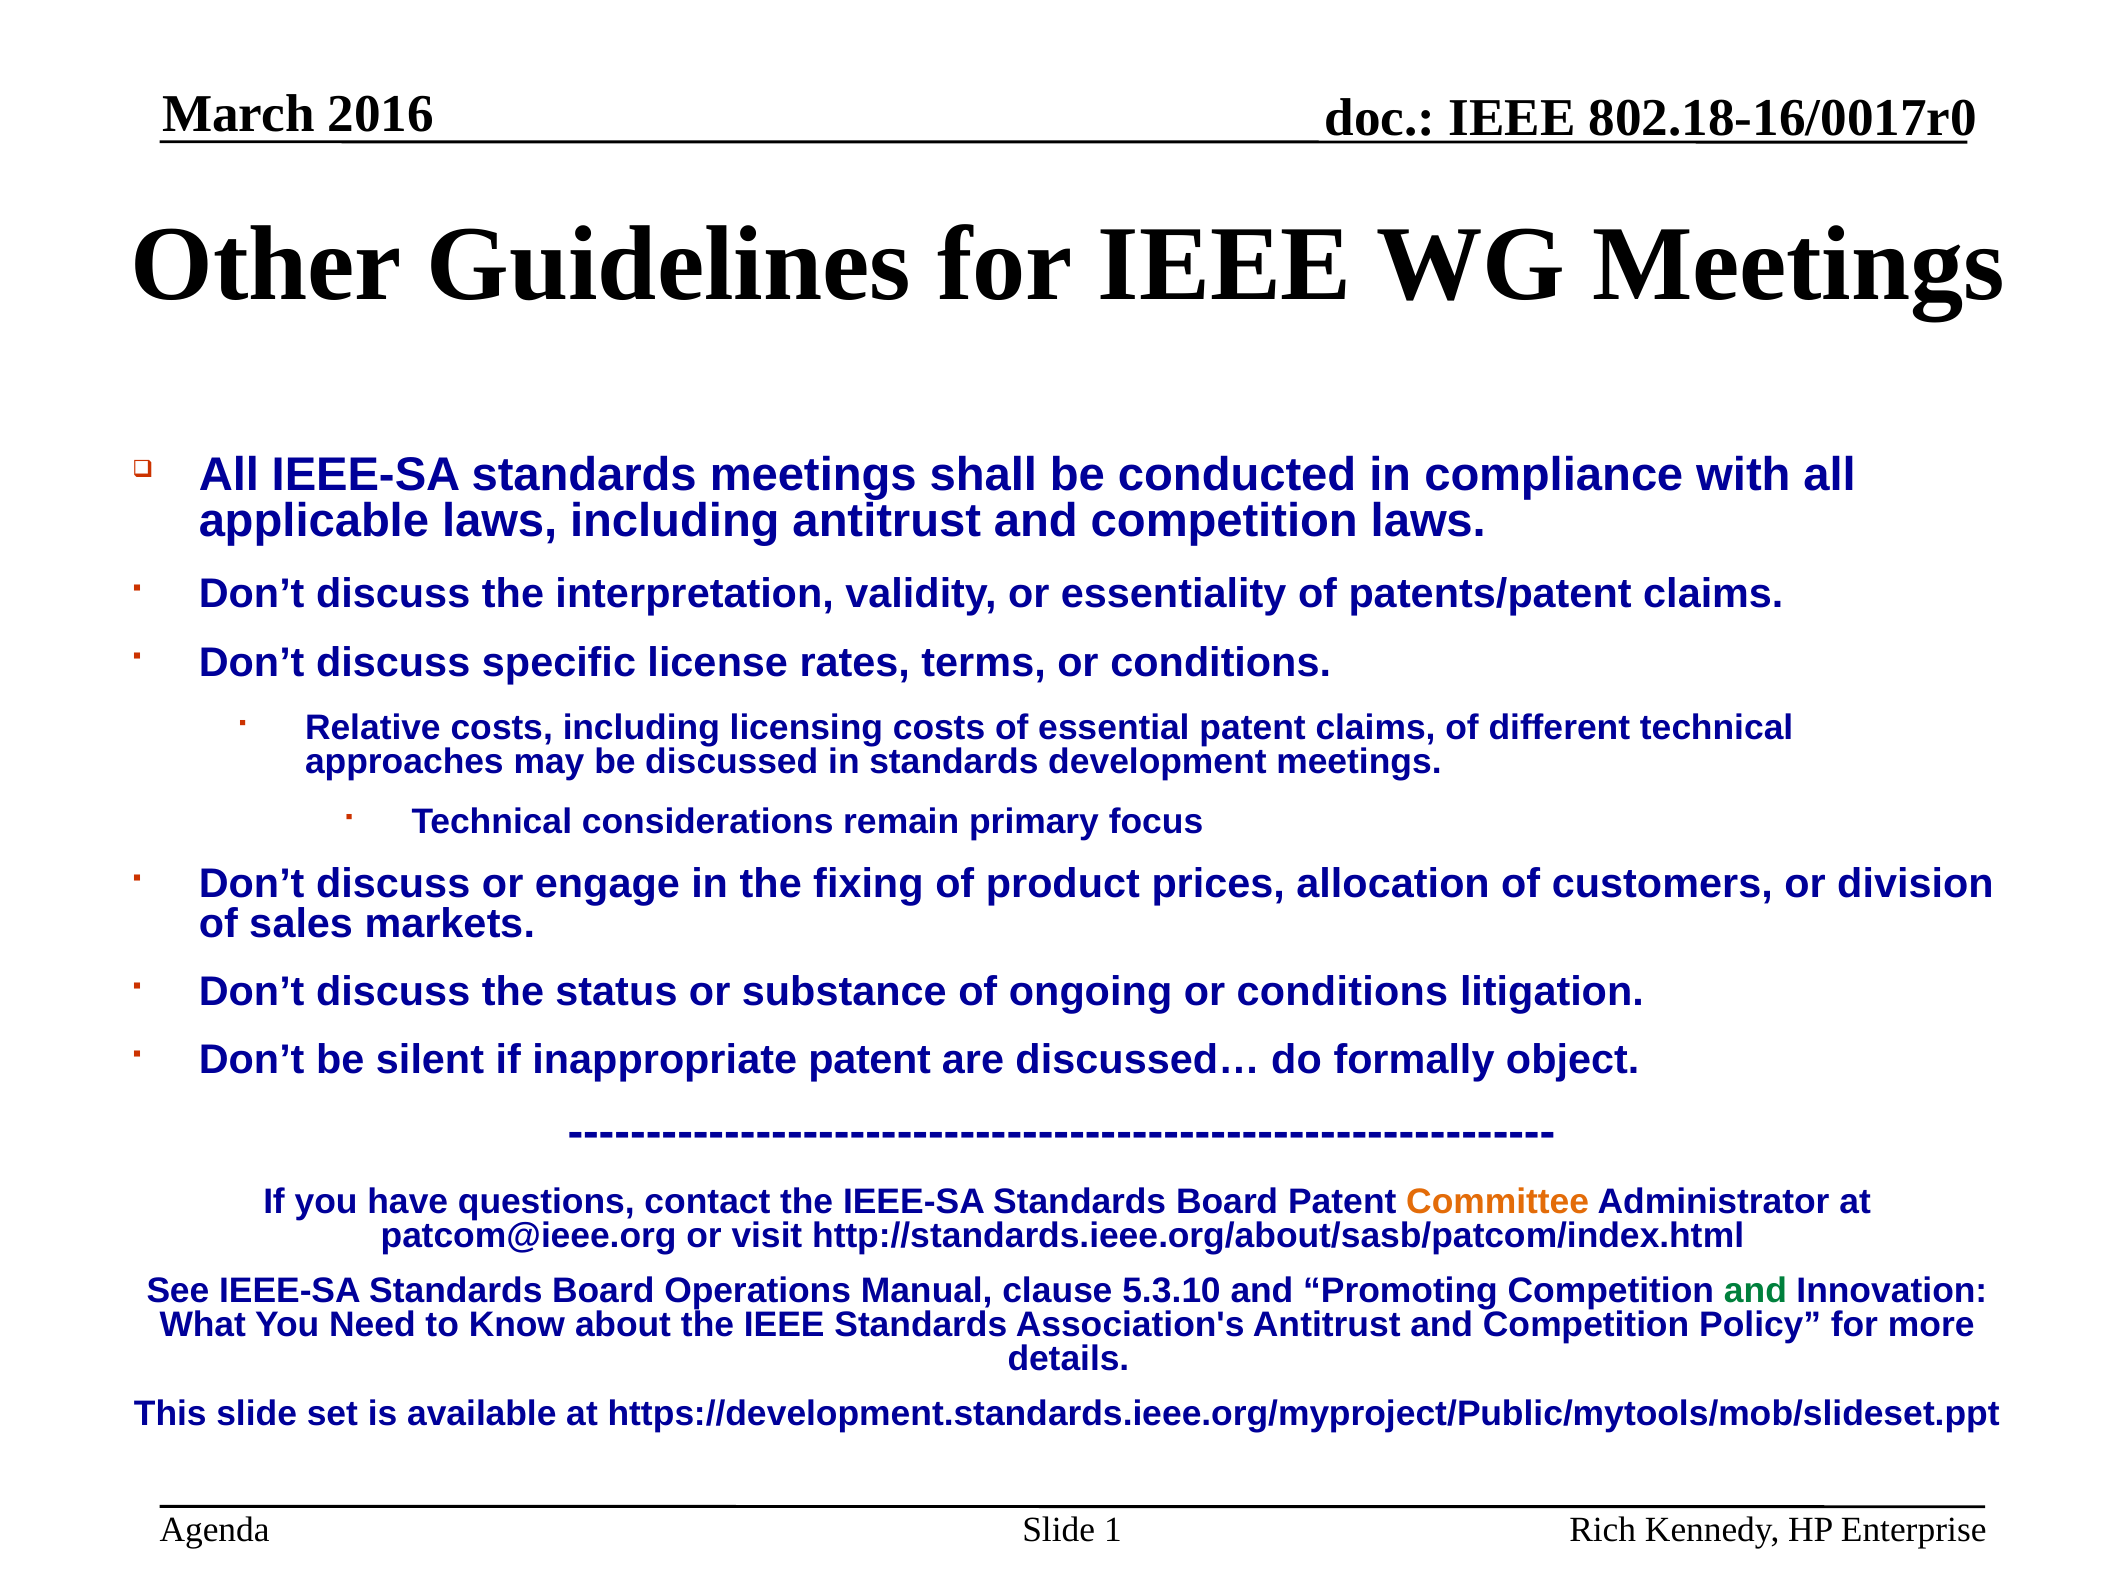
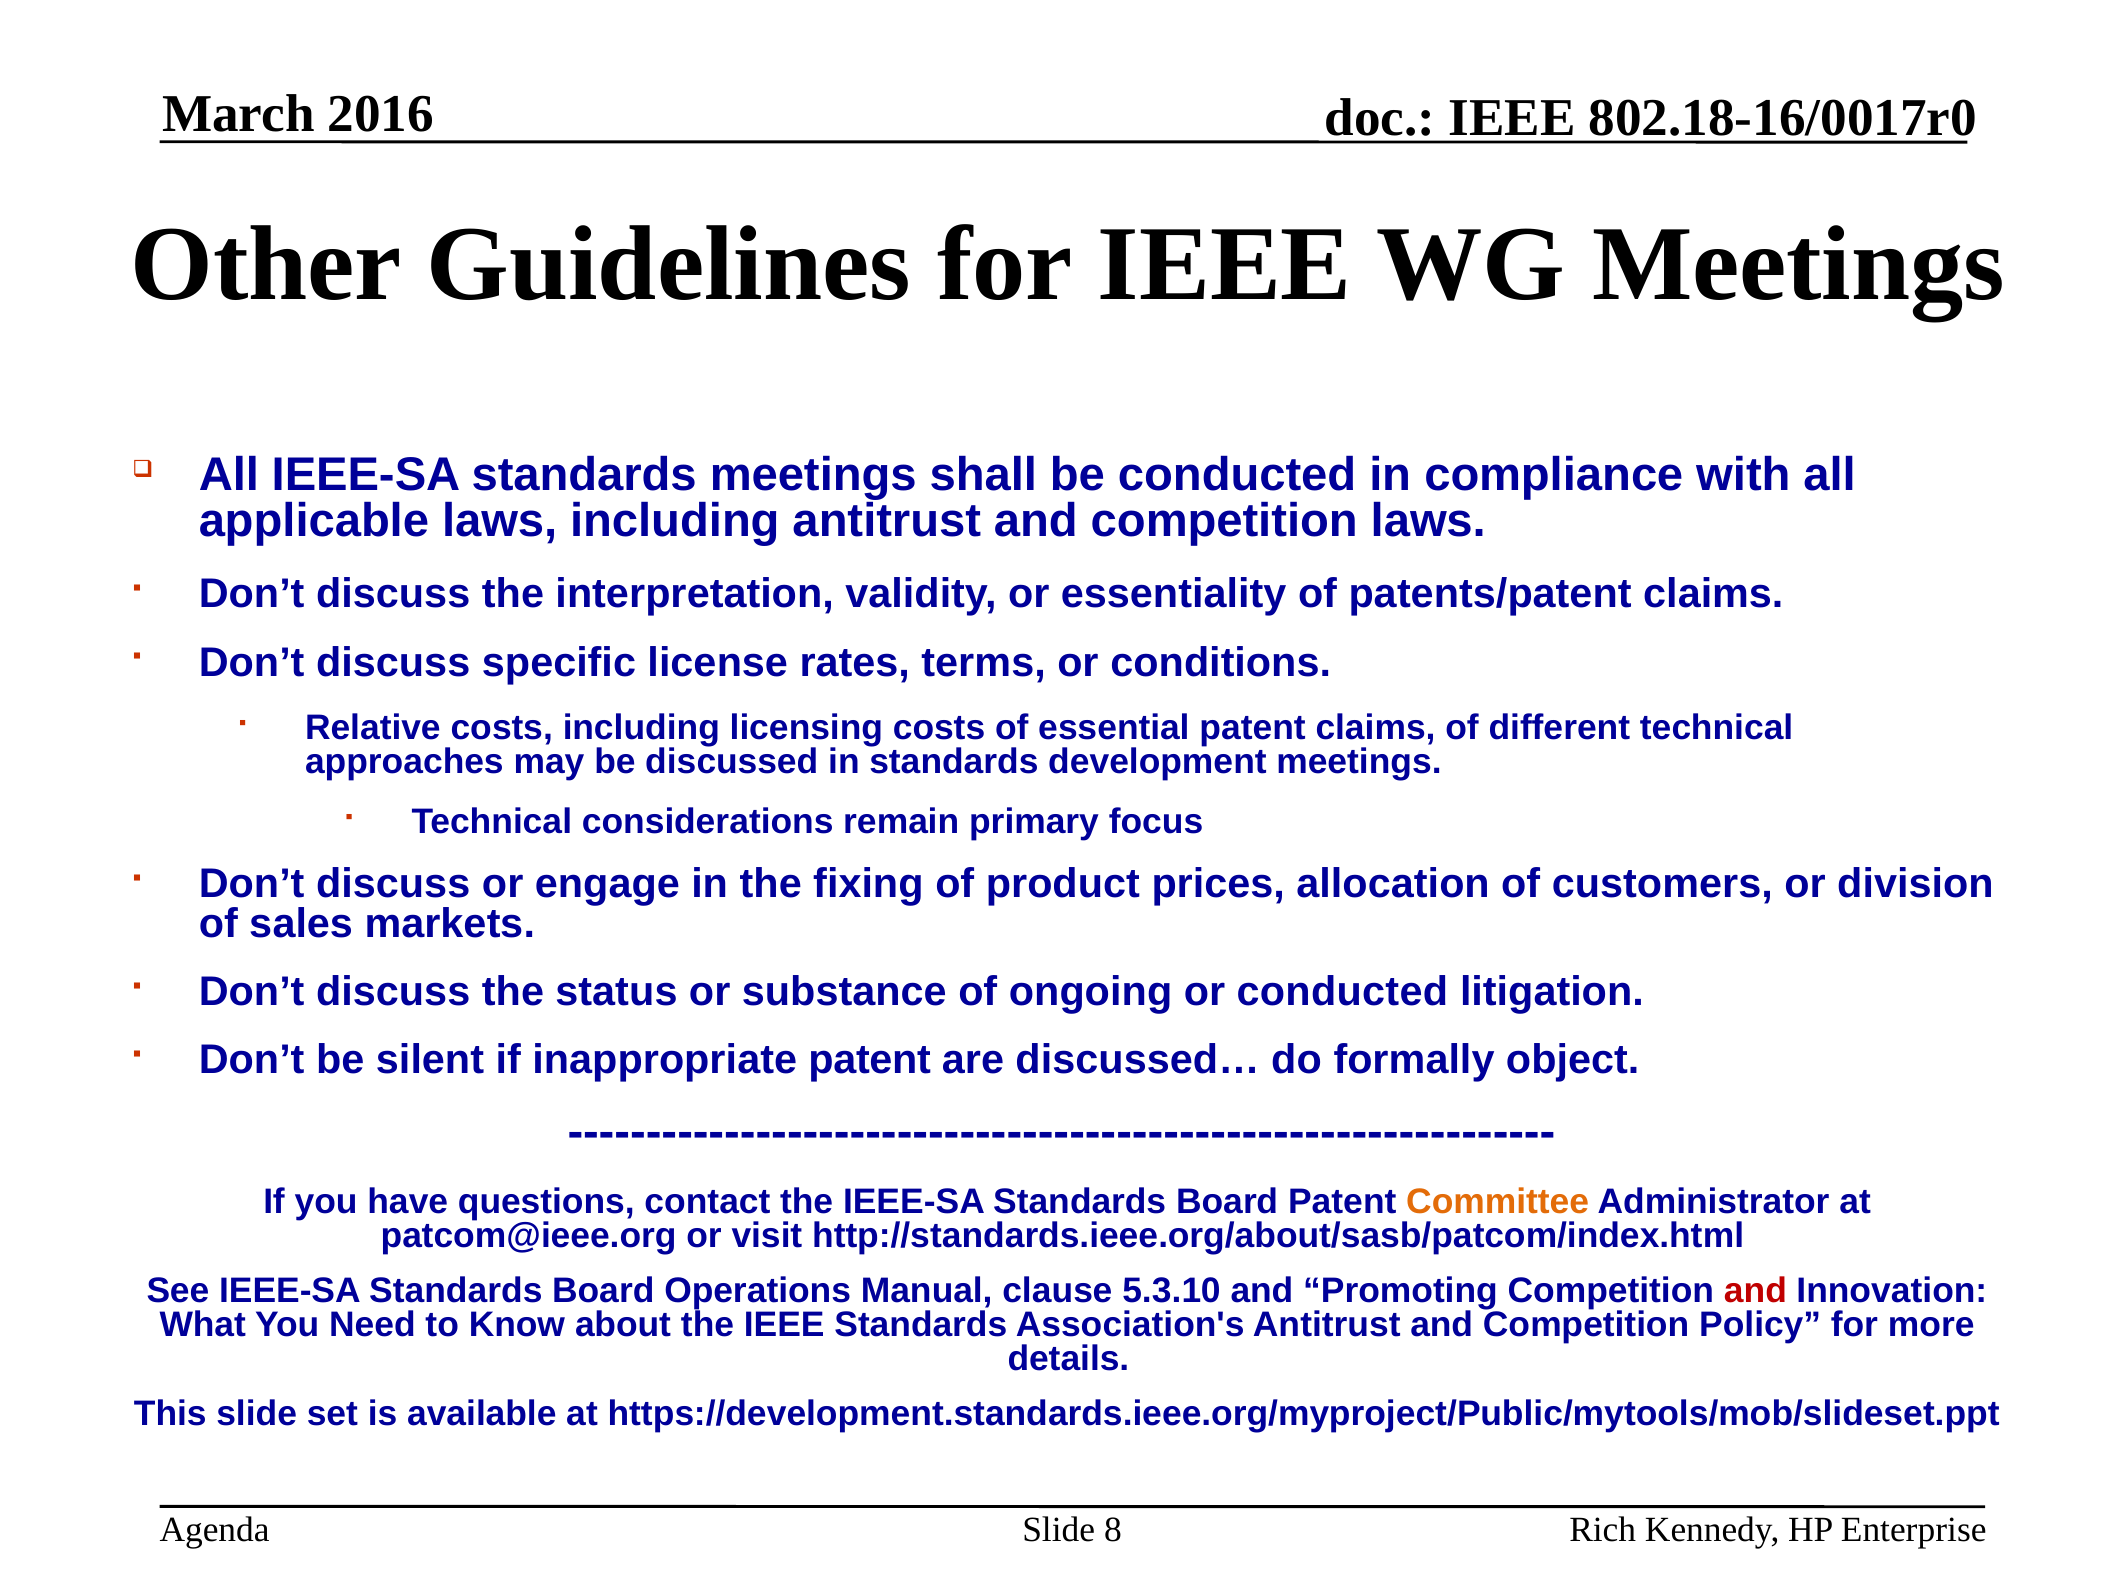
ongoing or conditions: conditions -> conducted
and at (1755, 1291) colour: green -> red
1: 1 -> 8
